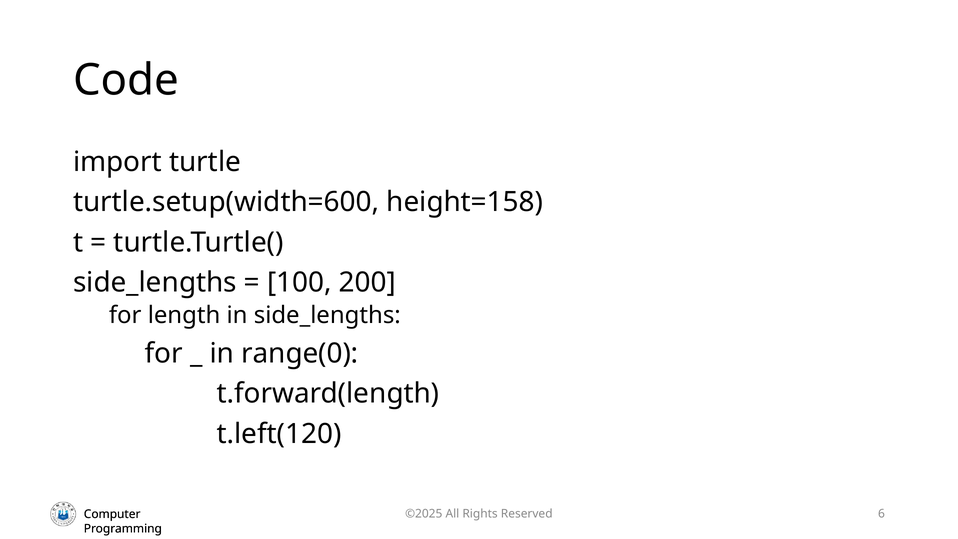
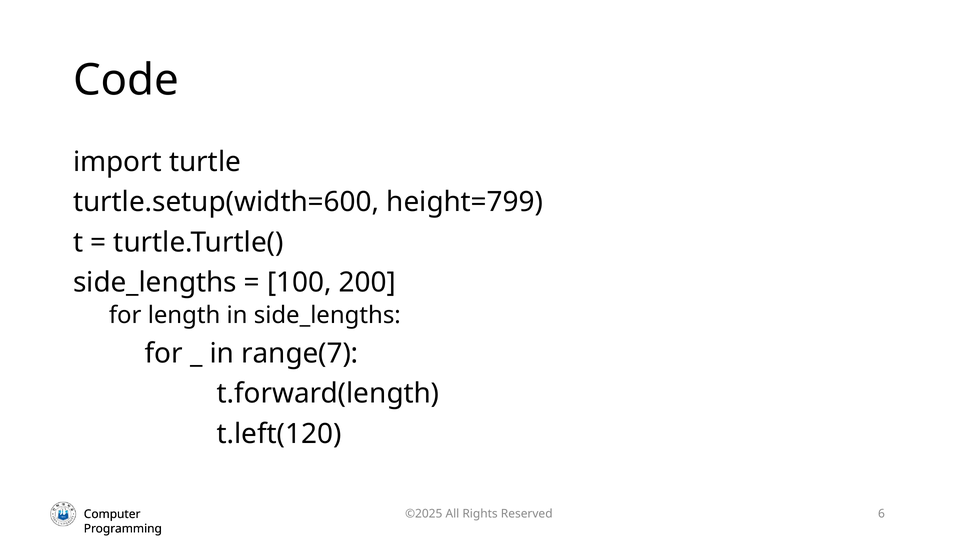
height=158: height=158 -> height=799
range(0: range(0 -> range(7
